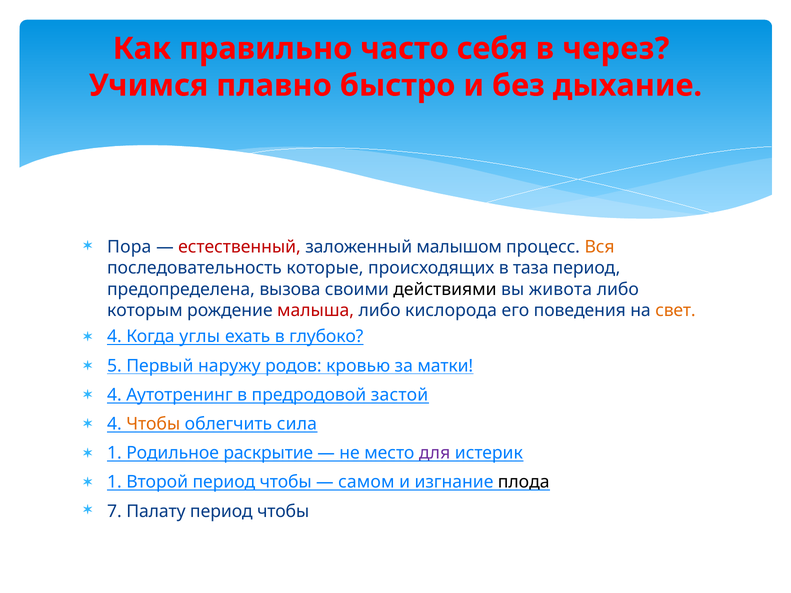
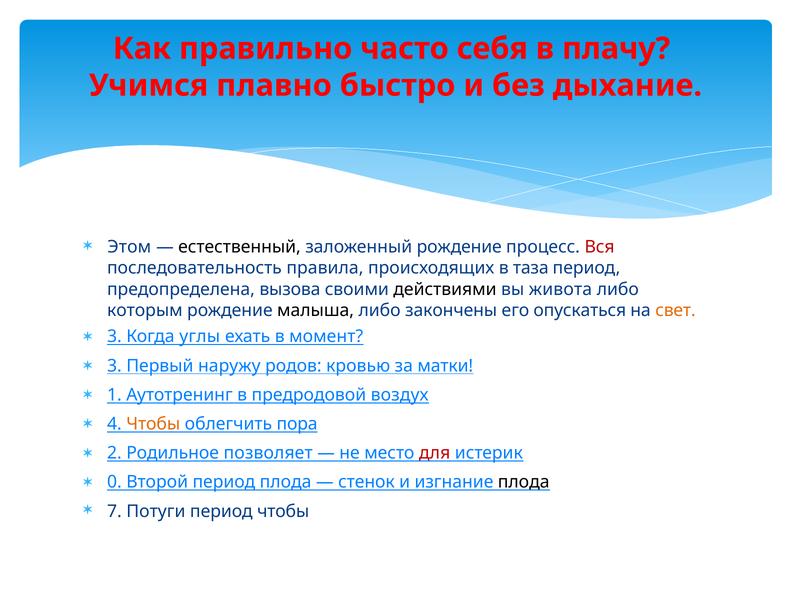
через: через -> плачу
Пора: Пора -> Этом
естественный colour: red -> black
заложенный малышом: малышом -> рождение
Вся colour: orange -> red
которые: которые -> правила
малыша colour: red -> black
кислорода: кислорода -> закончены
поведения: поведения -> опускаться
4 at (114, 337): 4 -> 3
глубоко: глубоко -> момент
5 at (114, 366): 5 -> 3
4 at (114, 395): 4 -> 1
застой: застой -> воздух
сила: сила -> пора
1 at (114, 453): 1 -> 2
раскрытие: раскрытие -> позволяет
для colour: purple -> red
1 at (114, 482): 1 -> 0
Второй период чтобы: чтобы -> плода
самом: самом -> стенок
Палату: Палату -> Потуги
